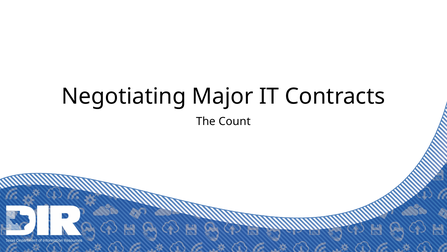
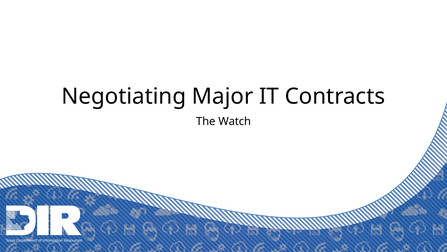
Count: Count -> Watch
